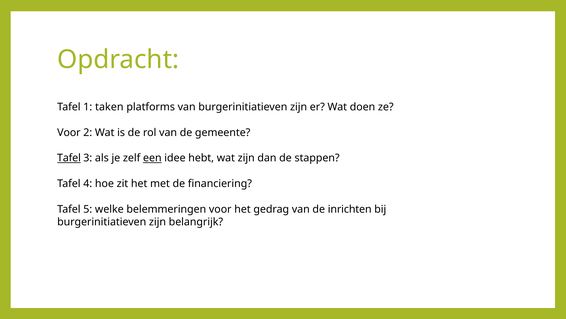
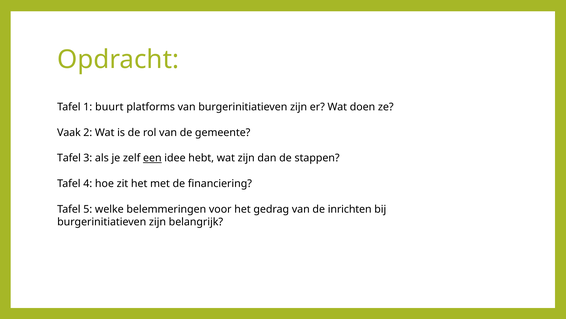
taken: taken -> buurt
Voor at (69, 132): Voor -> Vaak
Tafel at (69, 158) underline: present -> none
